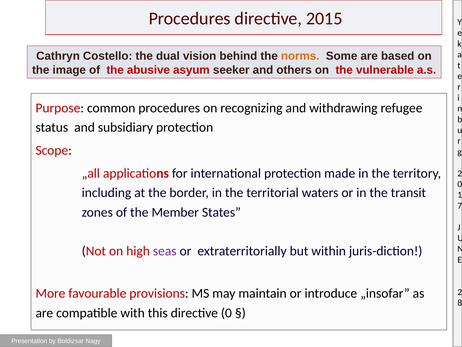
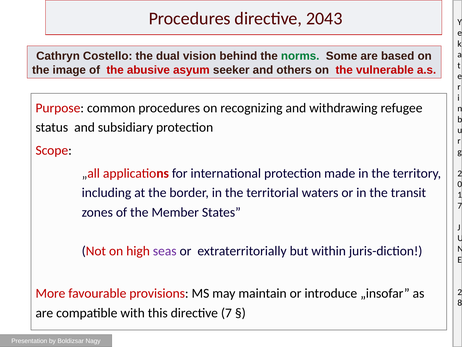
2015: 2015 -> 2043
norms colour: orange -> green
directive 0: 0 -> 7
